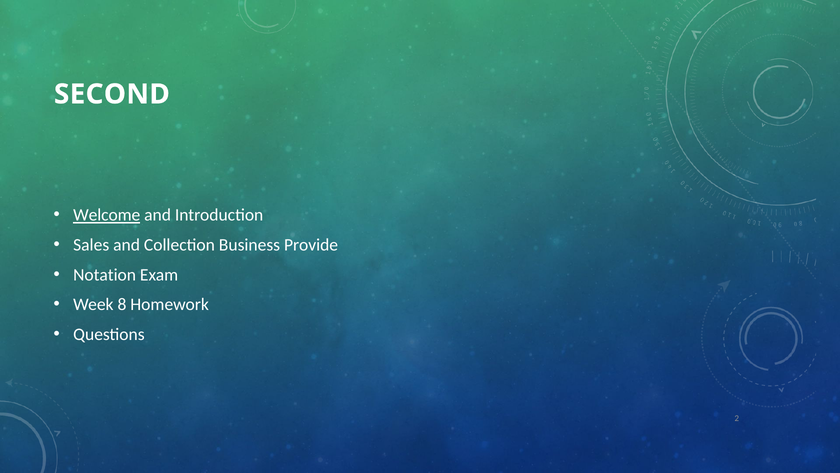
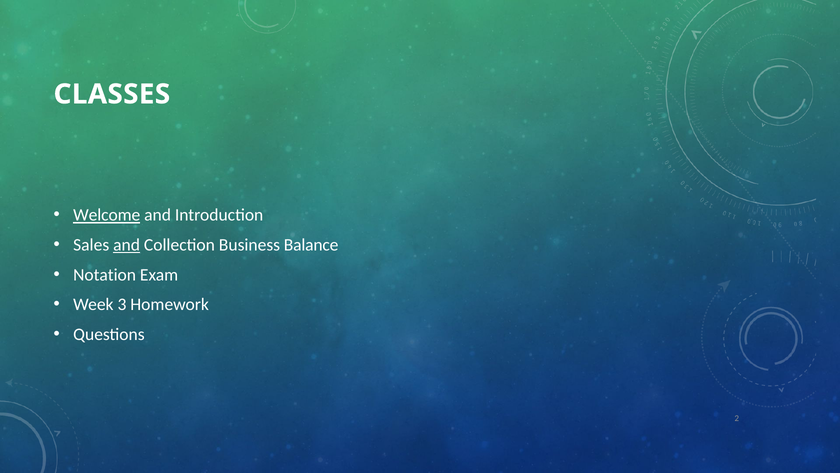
SECOND: SECOND -> CLASSES
and at (127, 245) underline: none -> present
Provide: Provide -> Balance
8: 8 -> 3
